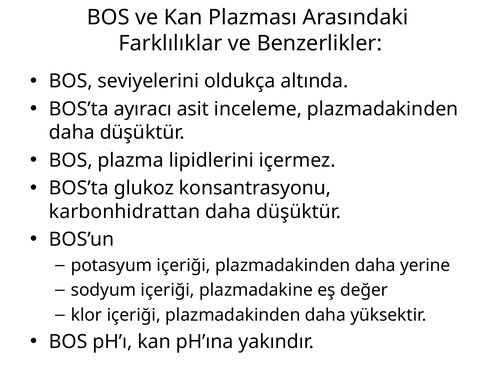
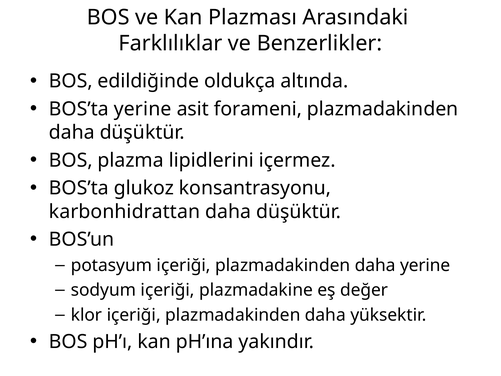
seviyelerini: seviyelerini -> edildiğinde
BOS’ta ayıracı: ayıracı -> yerine
inceleme: inceleme -> forameni
